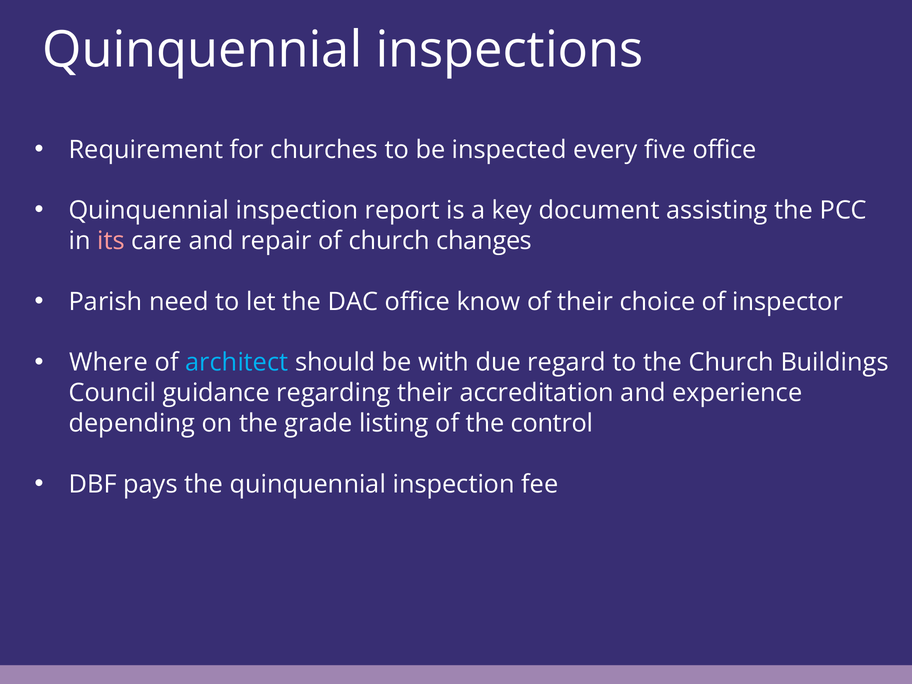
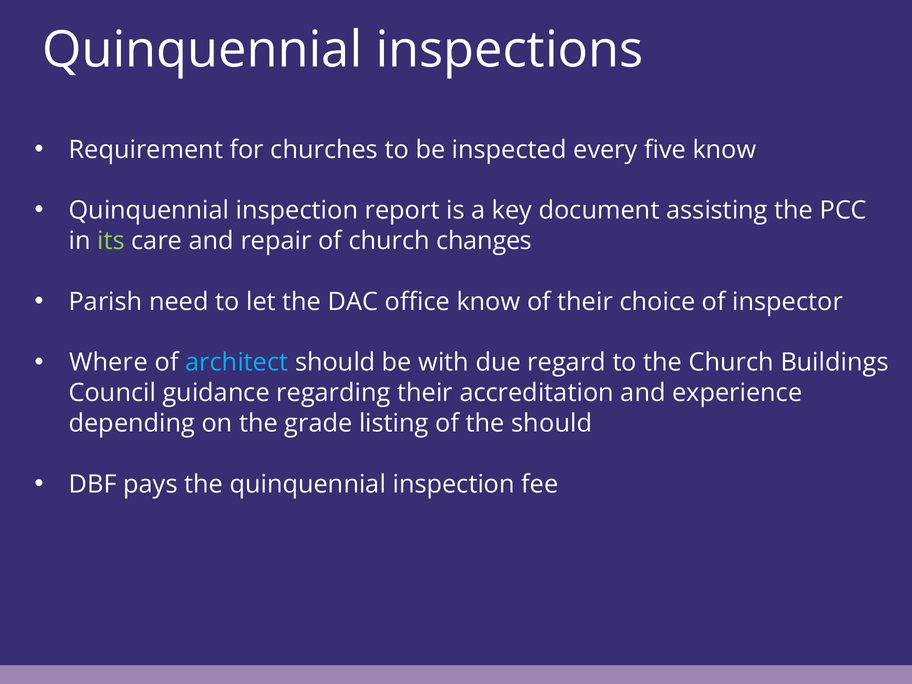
five office: office -> know
its colour: pink -> light green
the control: control -> should
